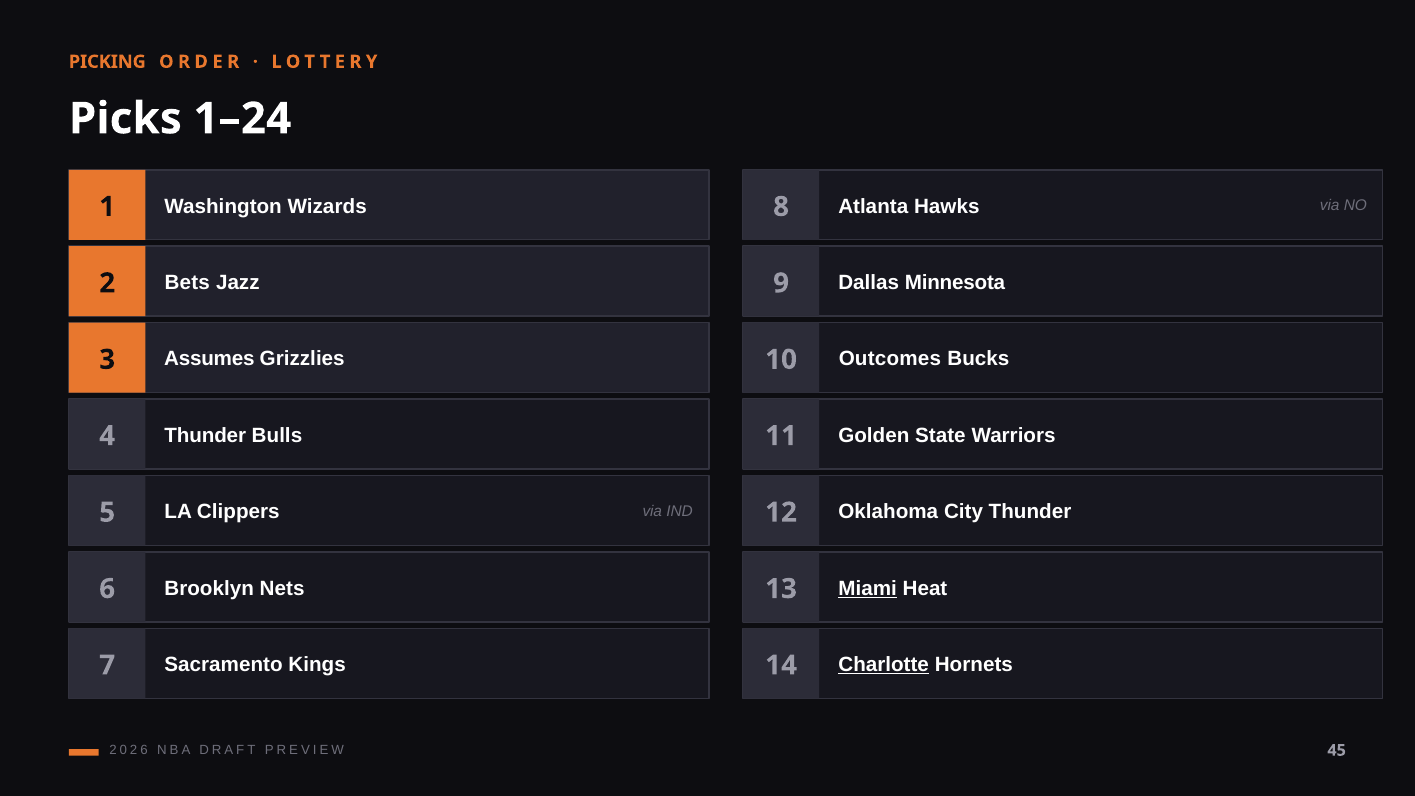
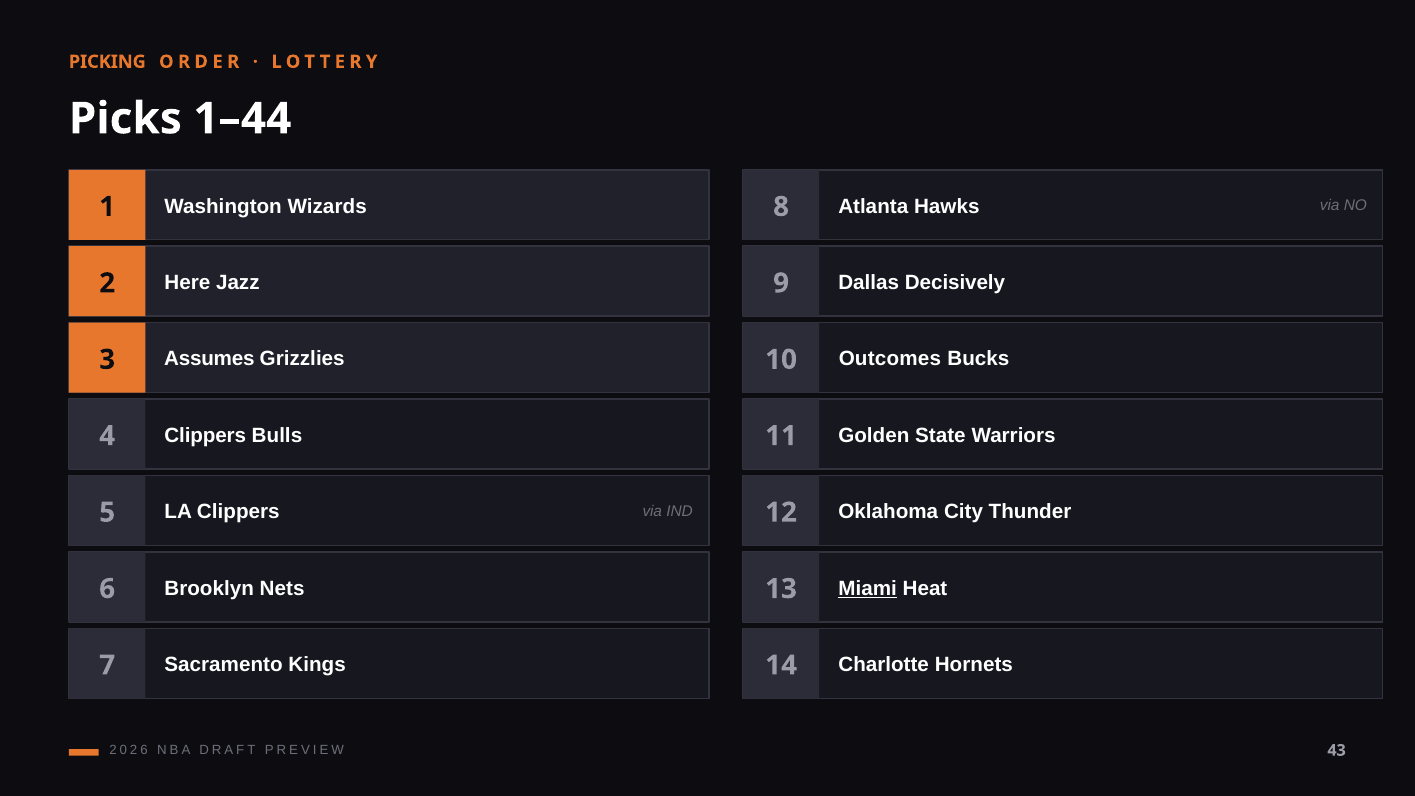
1–24: 1–24 -> 1–44
Bets: Bets -> Here
Minnesota: Minnesota -> Decisively
4 Thunder: Thunder -> Clippers
Charlotte underline: present -> none
45: 45 -> 43
